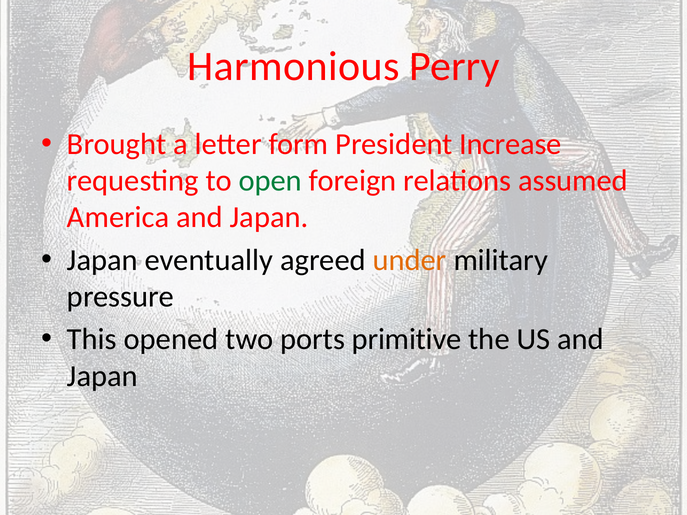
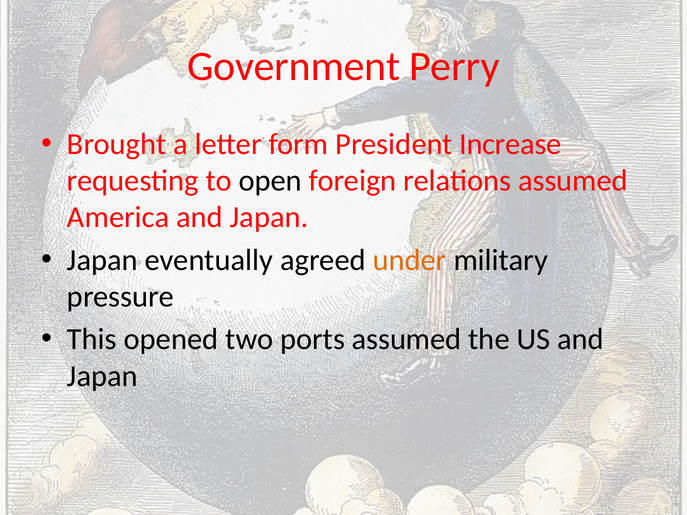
Harmonious: Harmonious -> Government
open colour: green -> black
ports primitive: primitive -> assumed
